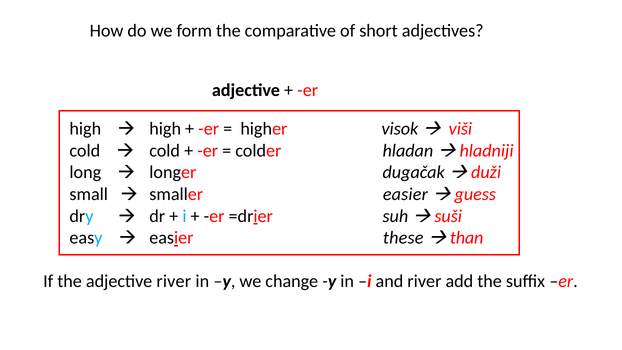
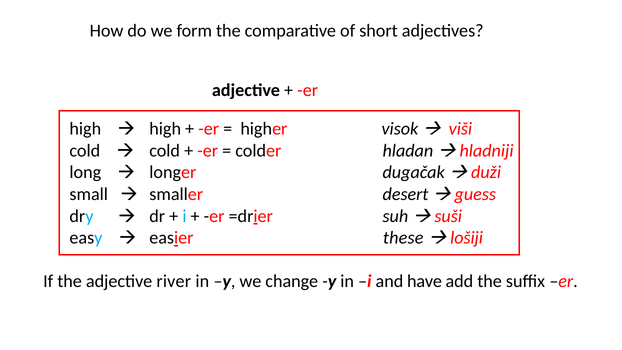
smaller easier: easier -> desert
than: than -> lošiji
and river: river -> have
